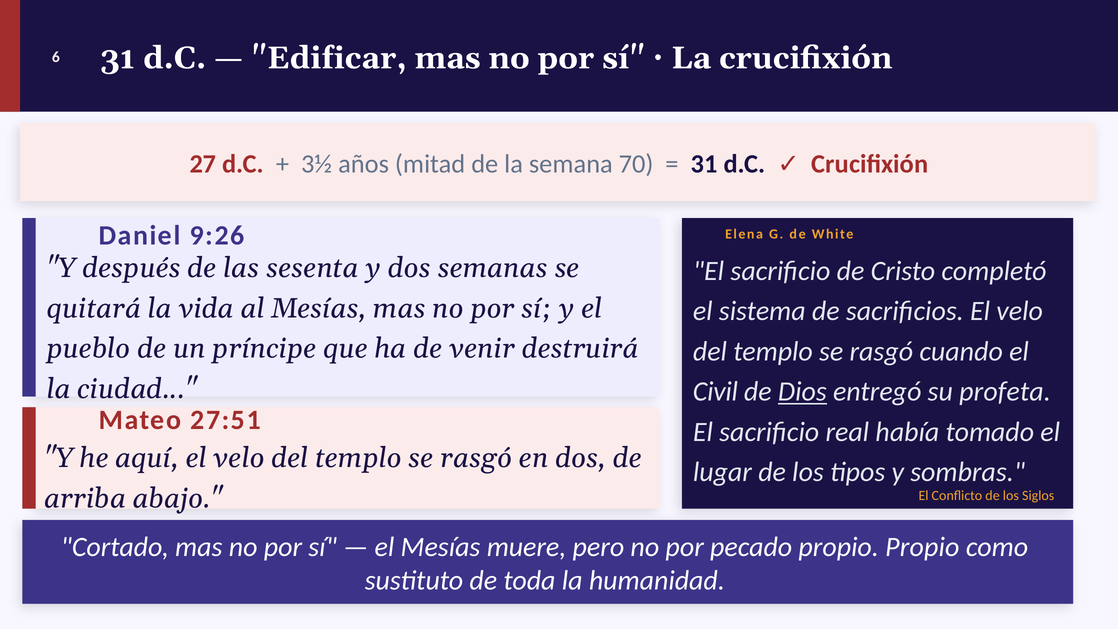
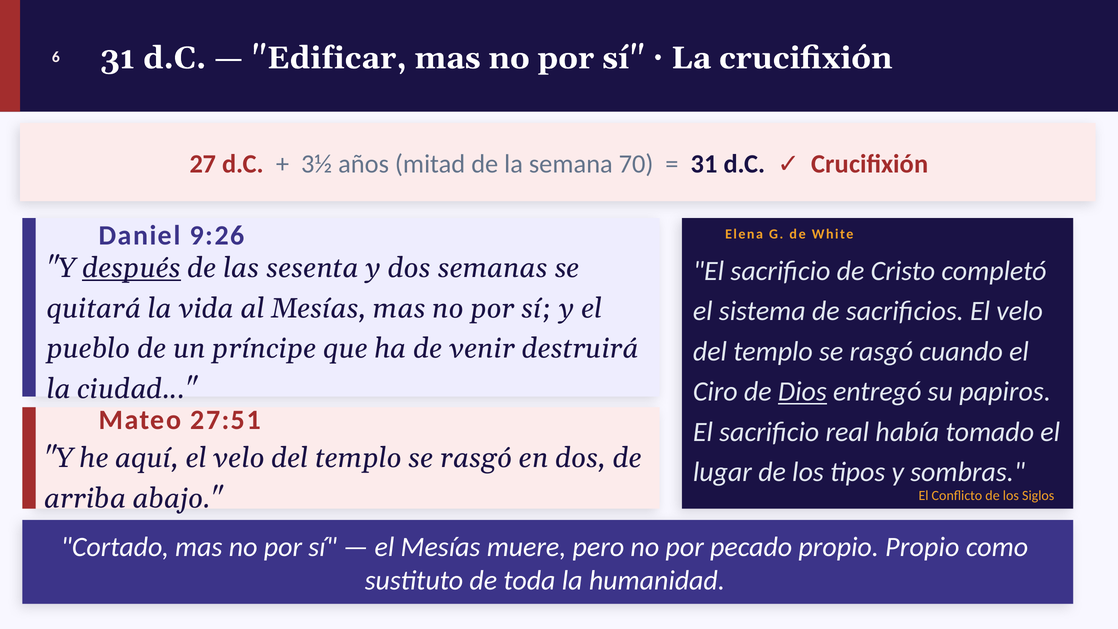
después underline: none -> present
Civil: Civil -> Ciro
profeta: profeta -> papiros
